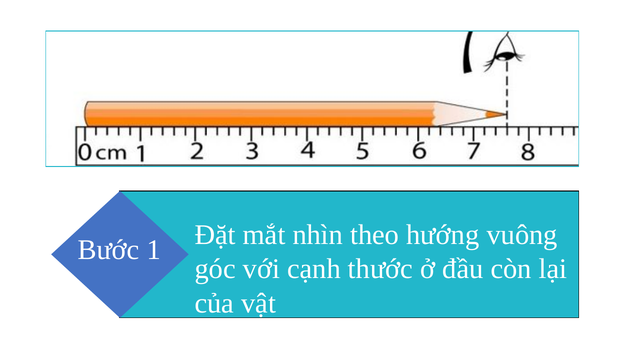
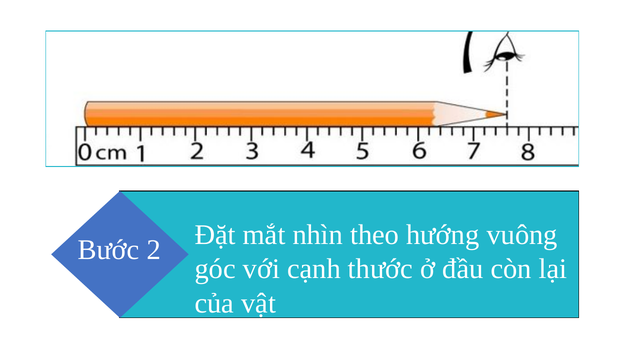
1: 1 -> 2
